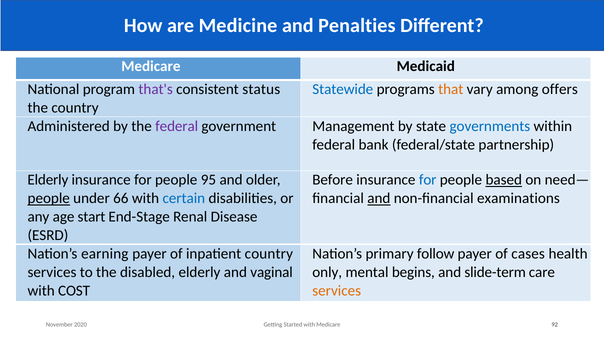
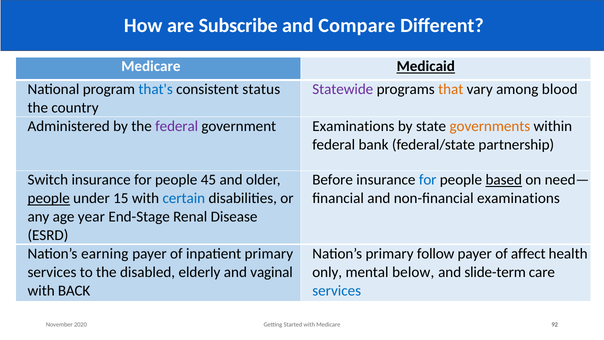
Medicine: Medicine -> Subscribe
Penalties: Penalties -> Compare
Medicaid underline: none -> present
that's colour: purple -> blue
Statewide colour: blue -> purple
offers: offers -> blood
government Management: Management -> Examinations
governments colour: blue -> orange
Elderly at (48, 180): Elderly -> Switch
95: 95 -> 45
66: 66 -> 15
and at (379, 198) underline: present -> none
start: start -> year
inpatient country: country -> primary
cases: cases -> affect
begins: begins -> below
COST: COST -> BACK
services at (337, 290) colour: orange -> blue
